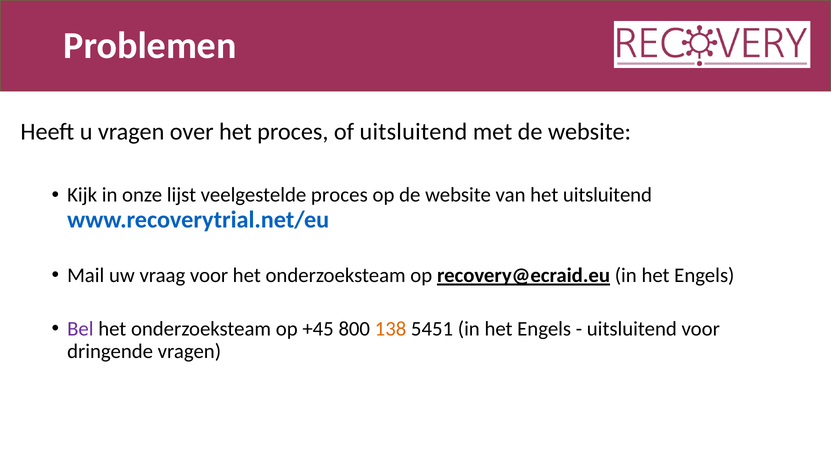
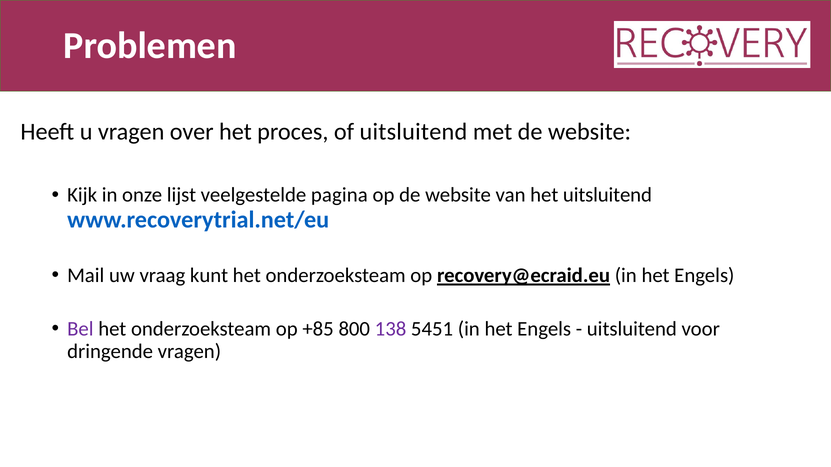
veelgestelde proces: proces -> pagina
vraag voor: voor -> kunt
+45: +45 -> +85
138 colour: orange -> purple
